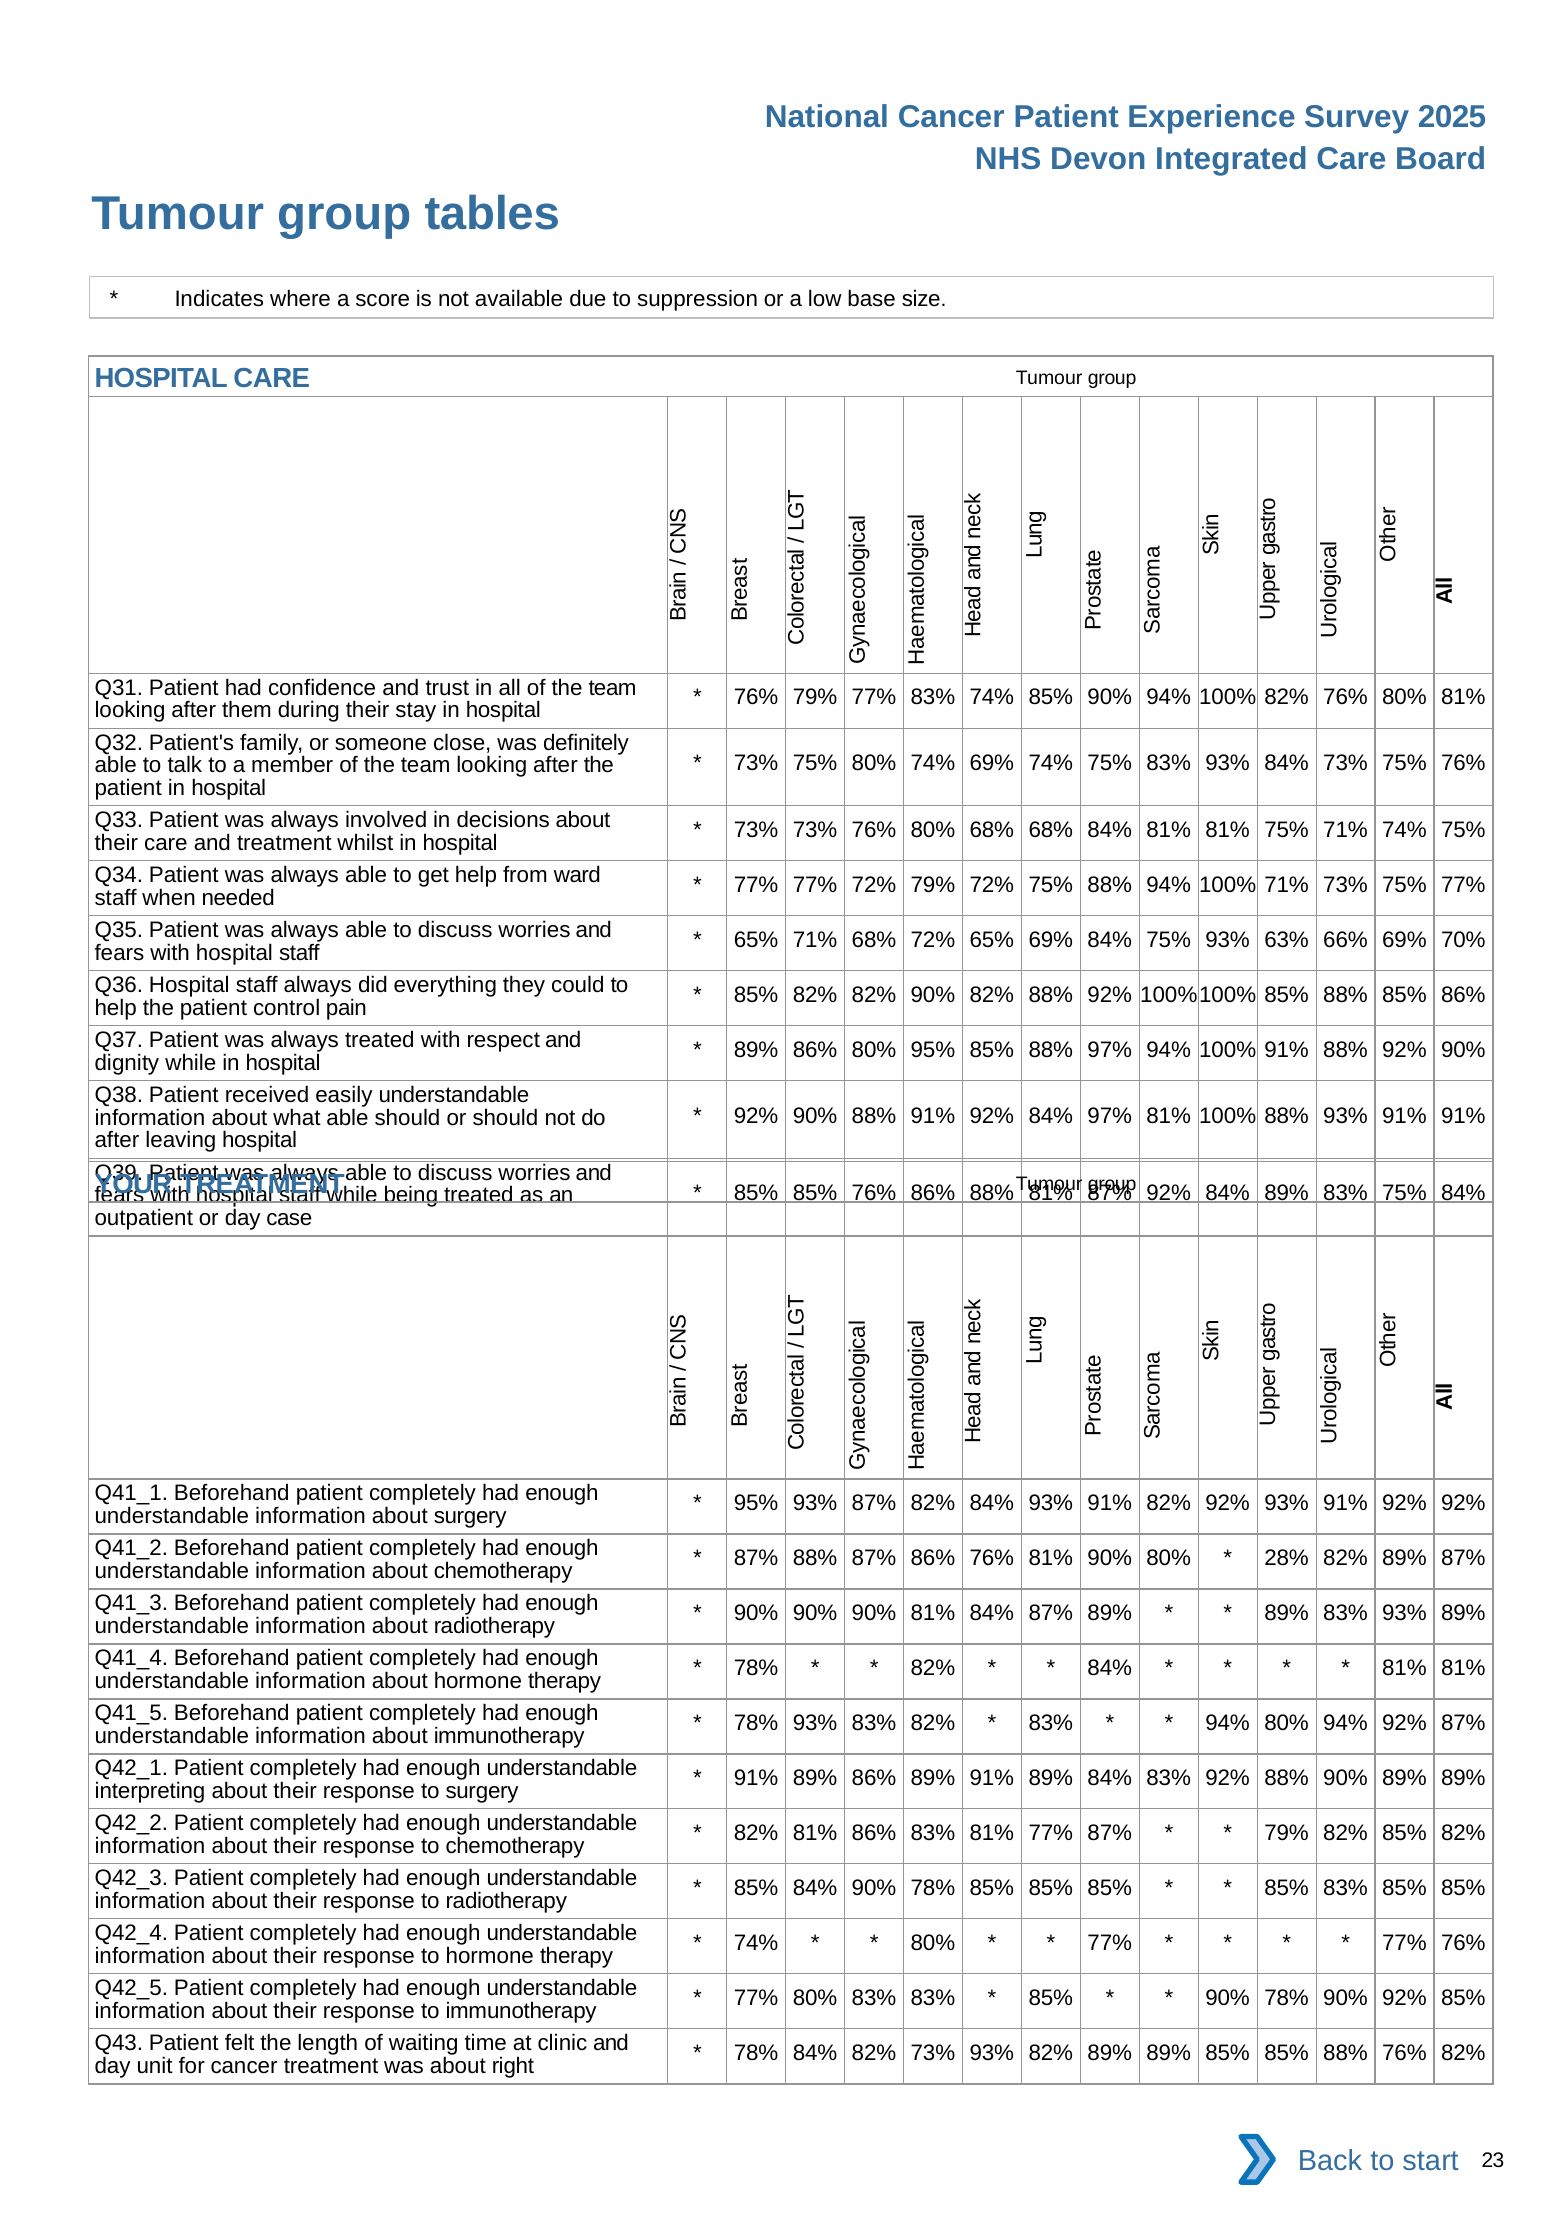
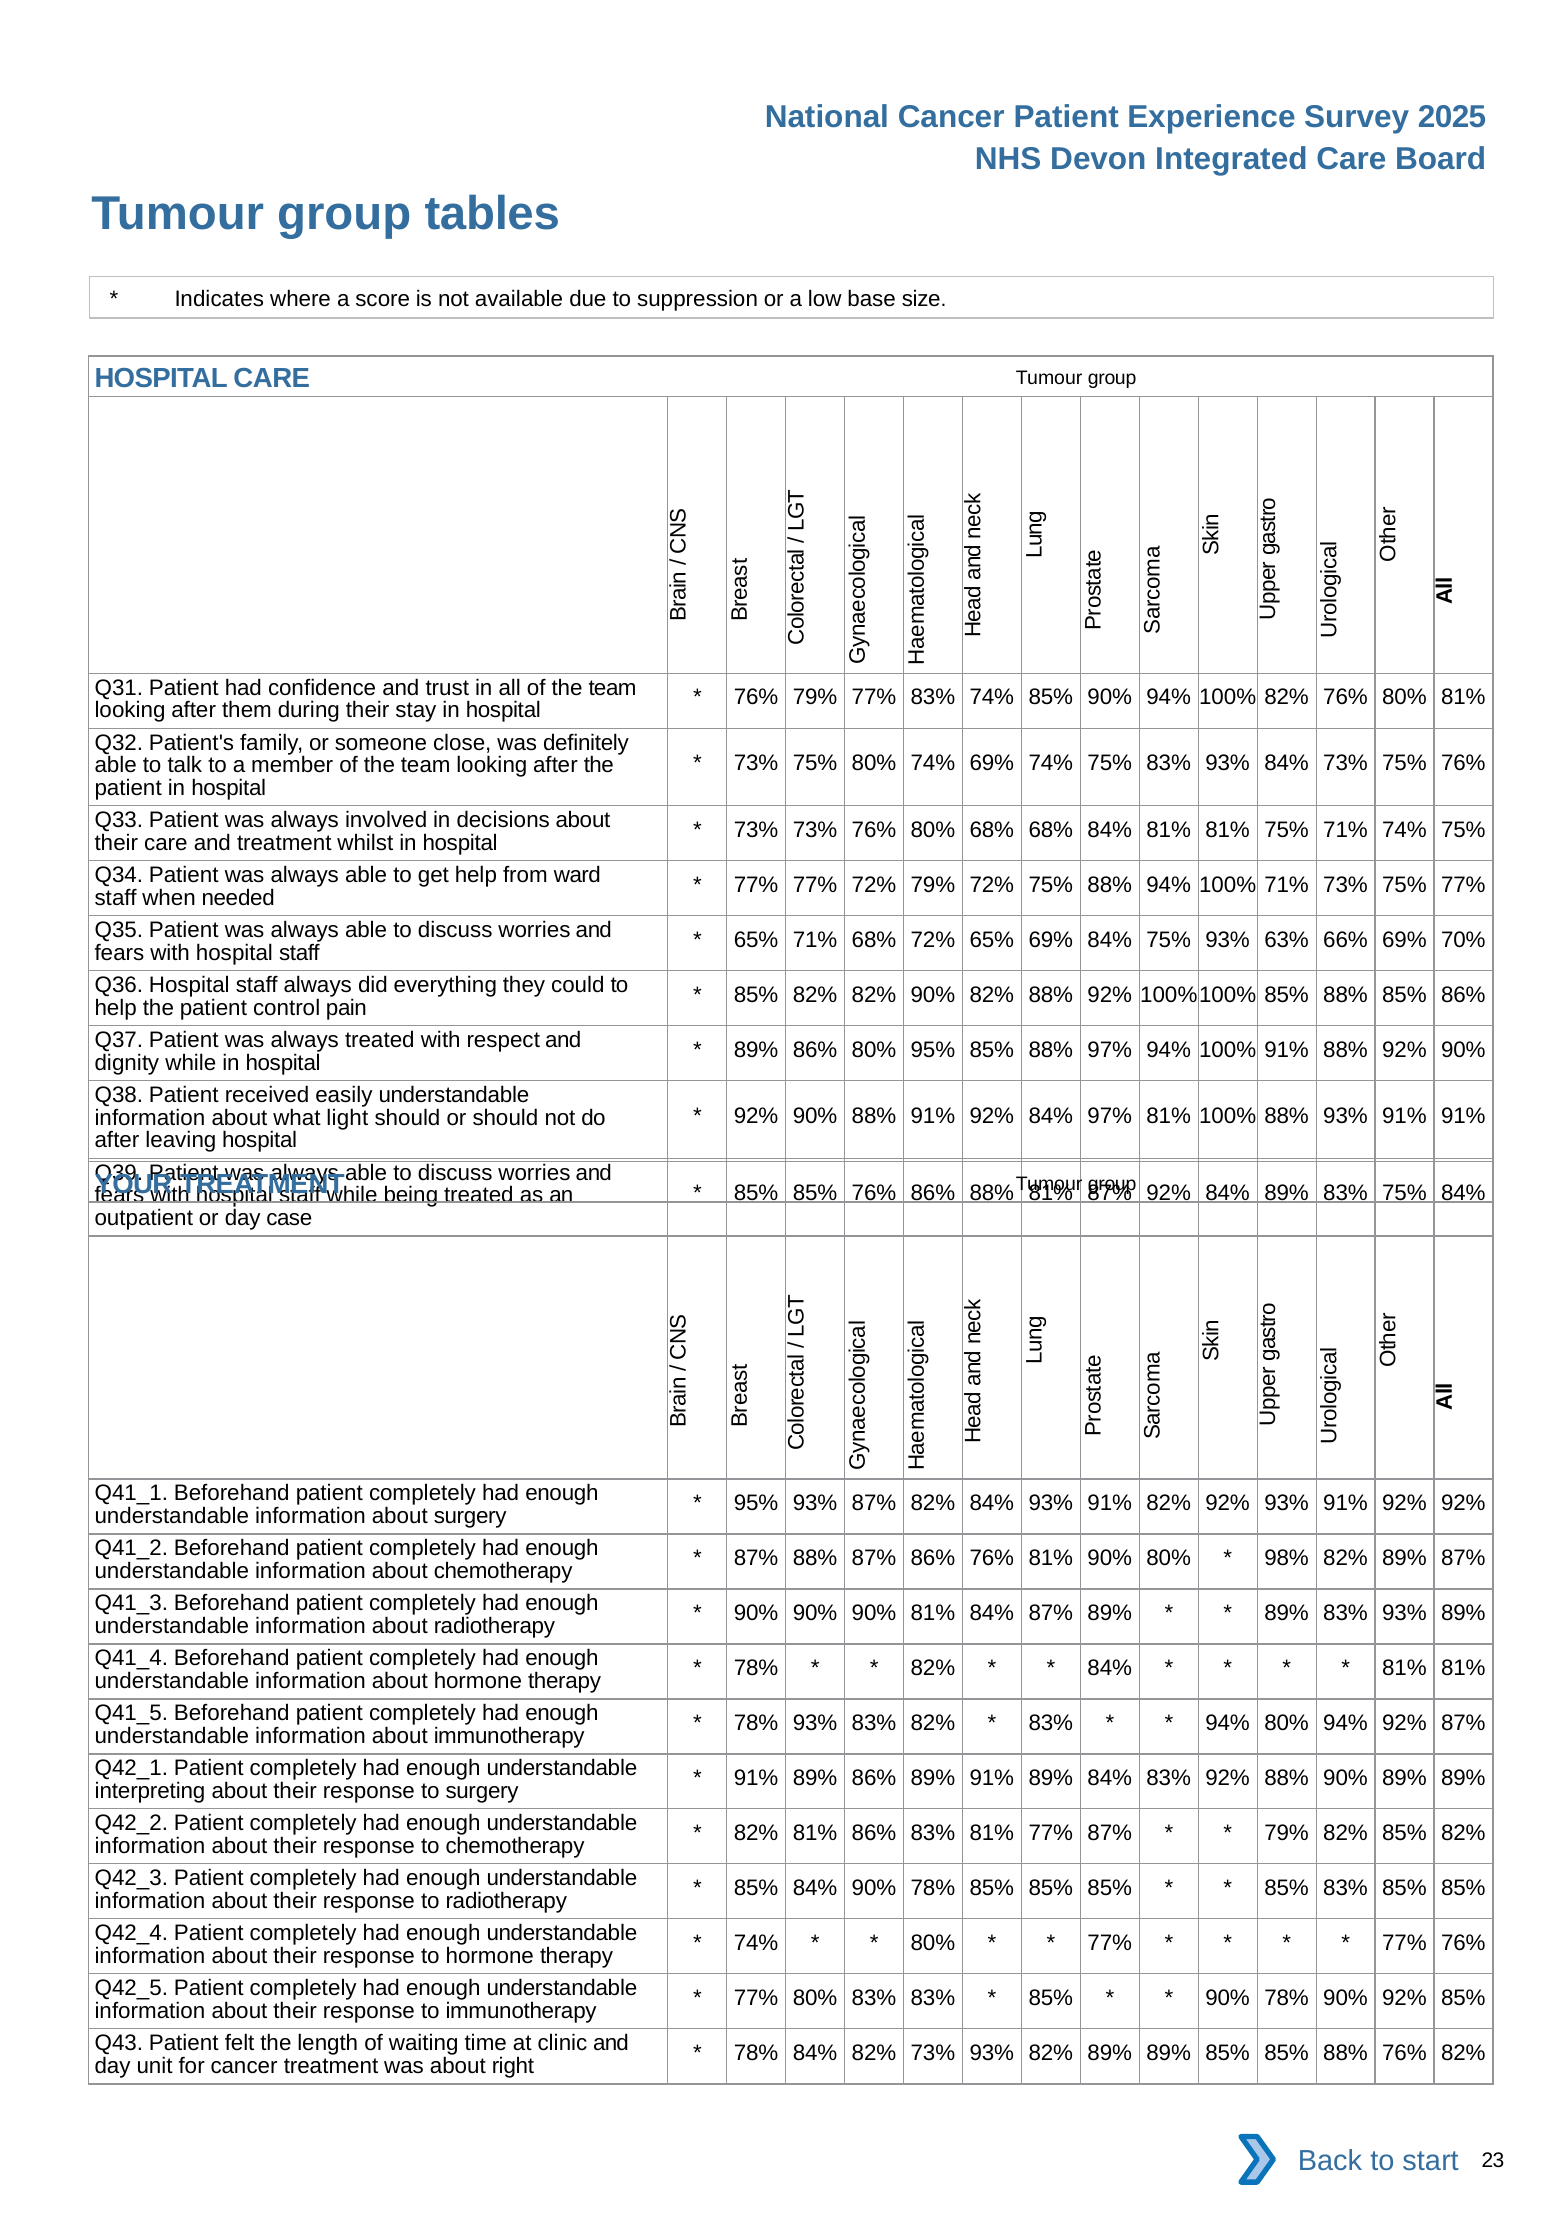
what able: able -> light
28%: 28% -> 98%
